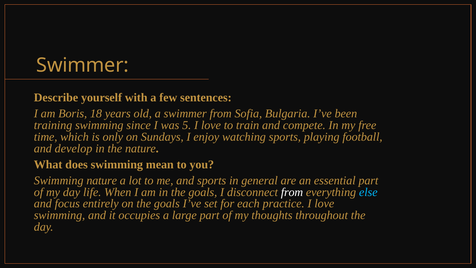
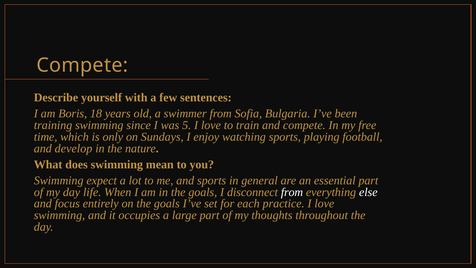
Swimmer at (82, 65): Swimmer -> Compete
Swimming nature: nature -> expect
else colour: light blue -> white
